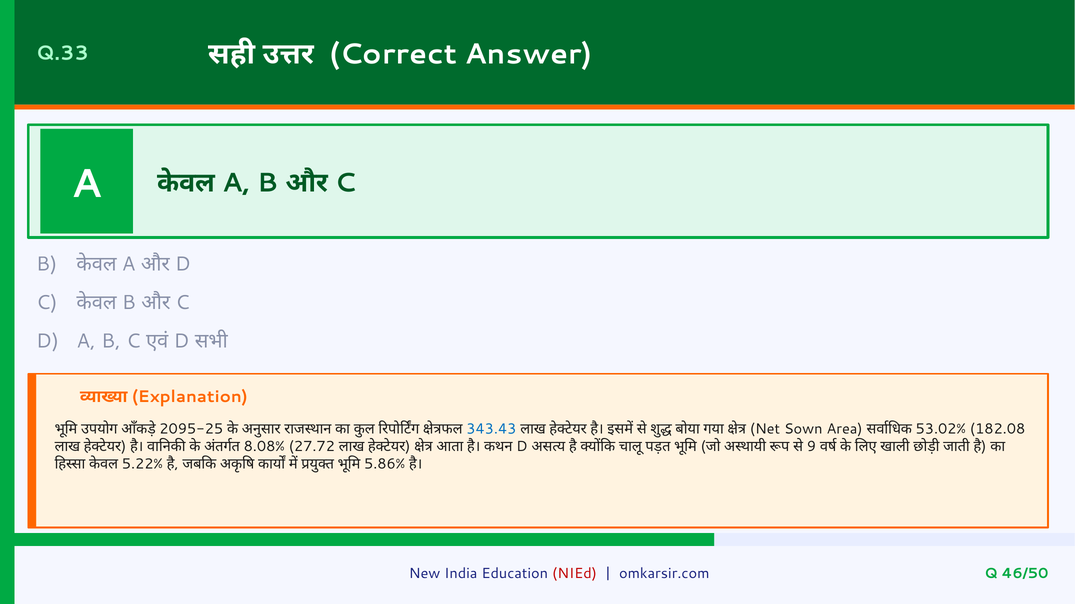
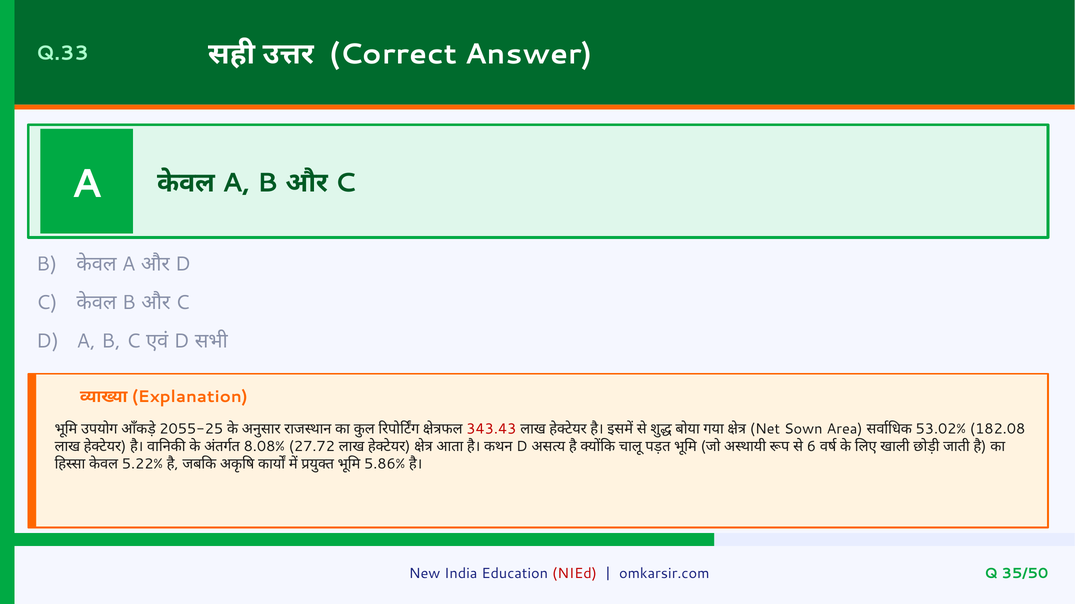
2095-25: 2095-25 -> 2055-25
343.43 colour: blue -> red
9: 9 -> 6
46/50: 46/50 -> 35/50
